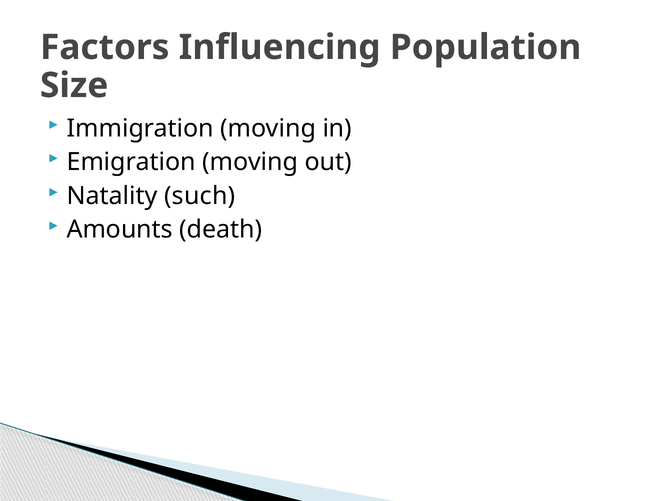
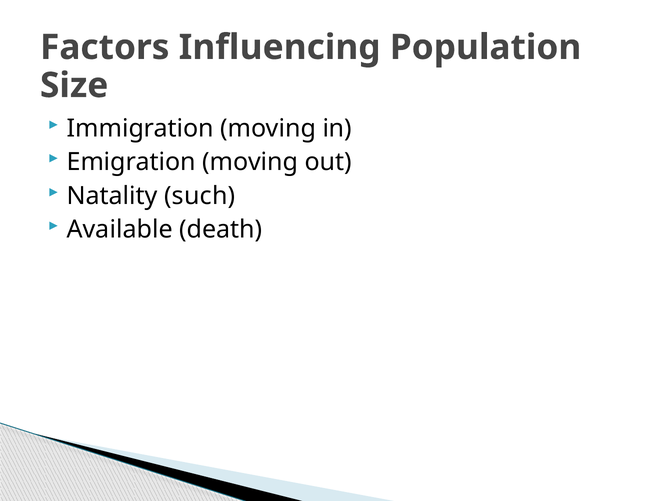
Amounts: Amounts -> Available
